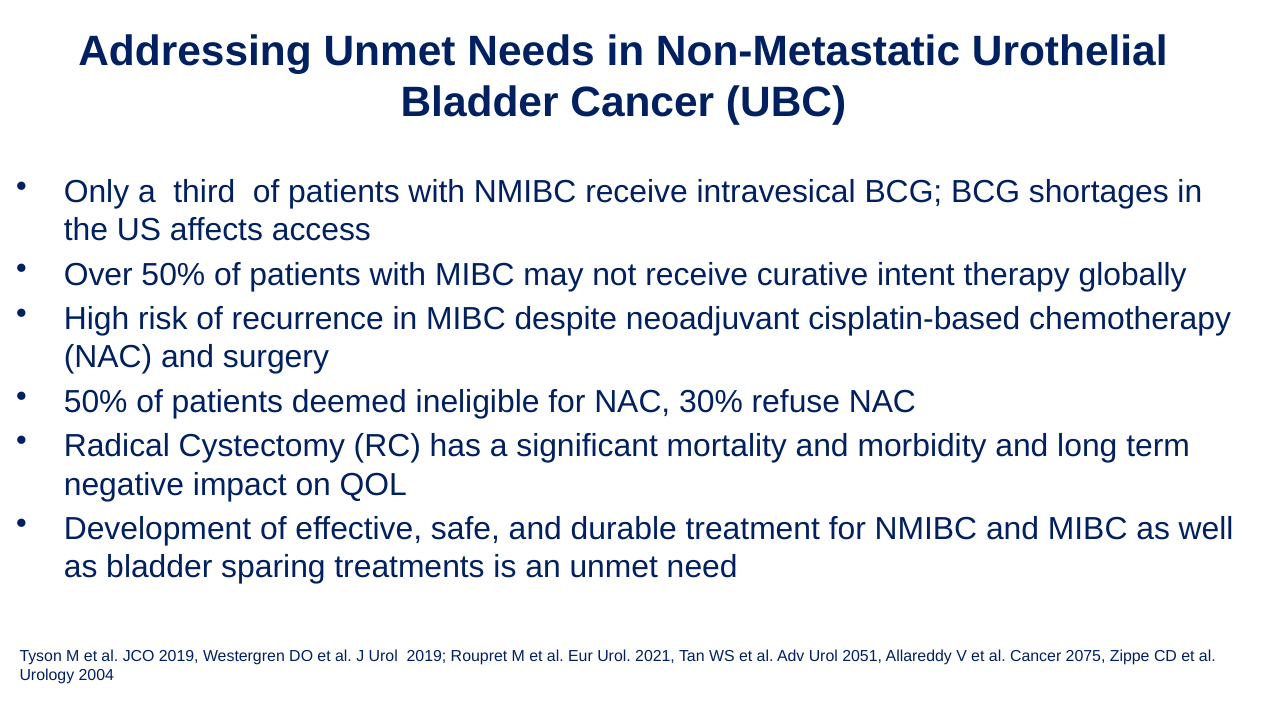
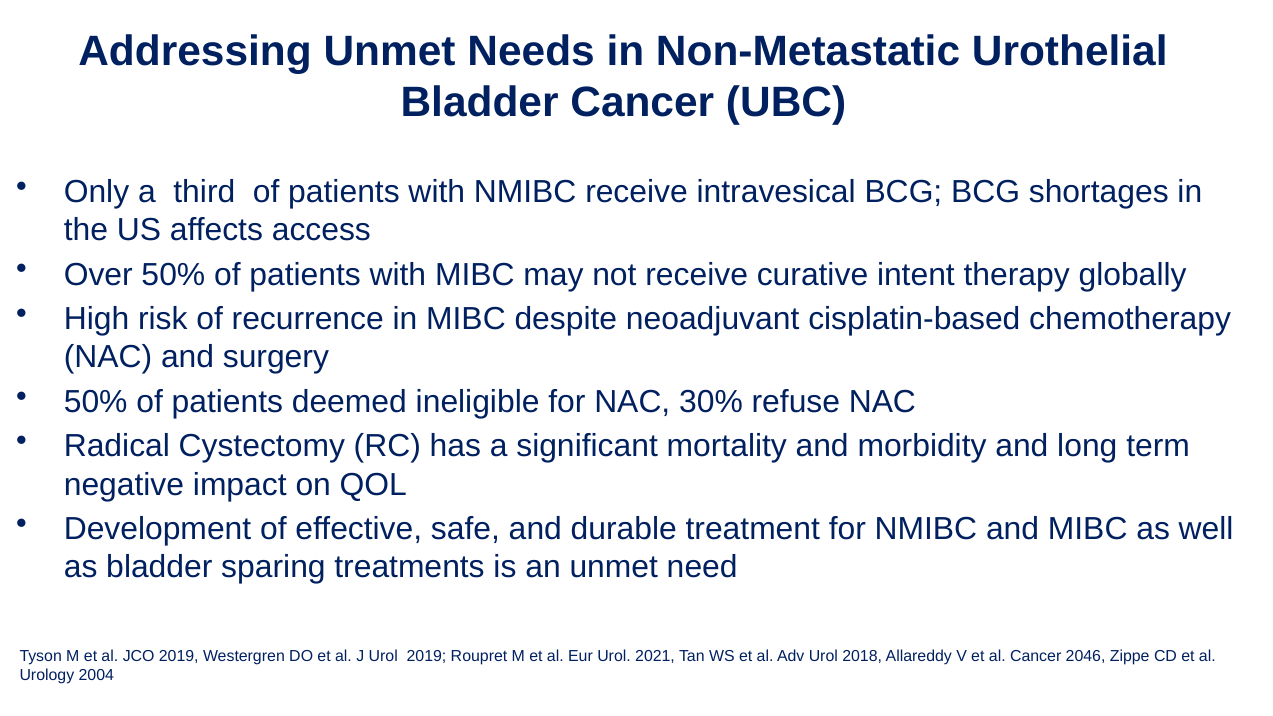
2051: 2051 -> 2018
2075: 2075 -> 2046
